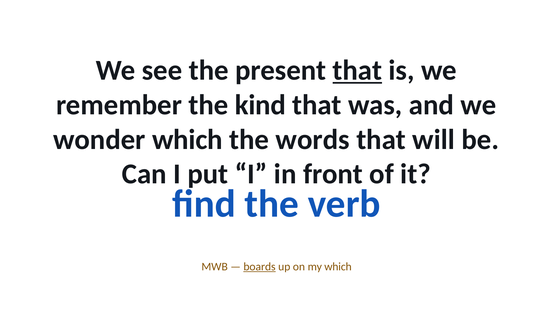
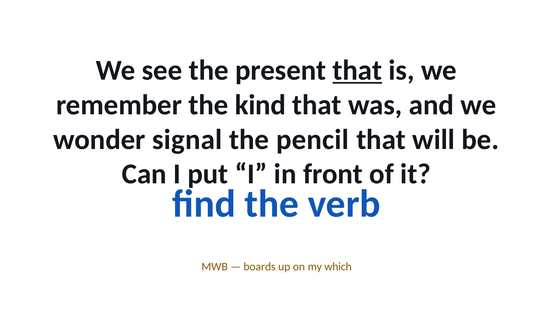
wonder which: which -> signal
words: words -> pencil
boards underline: present -> none
